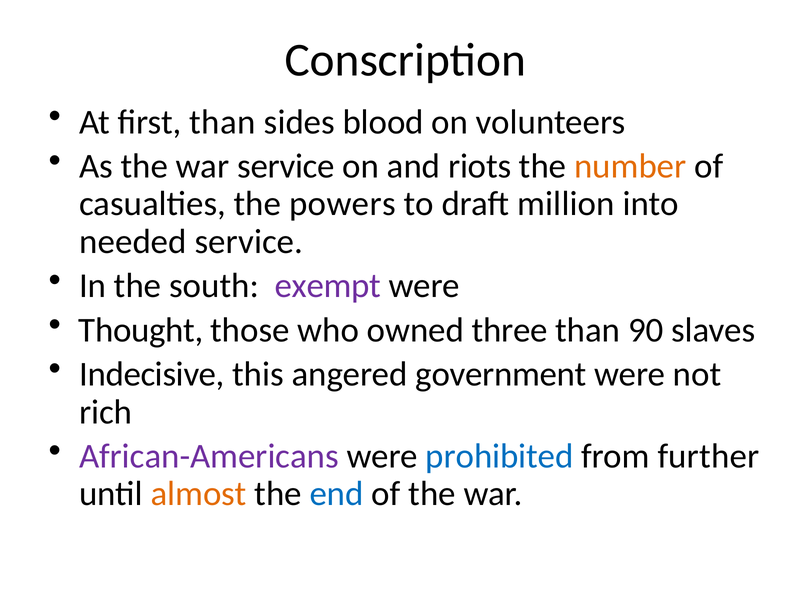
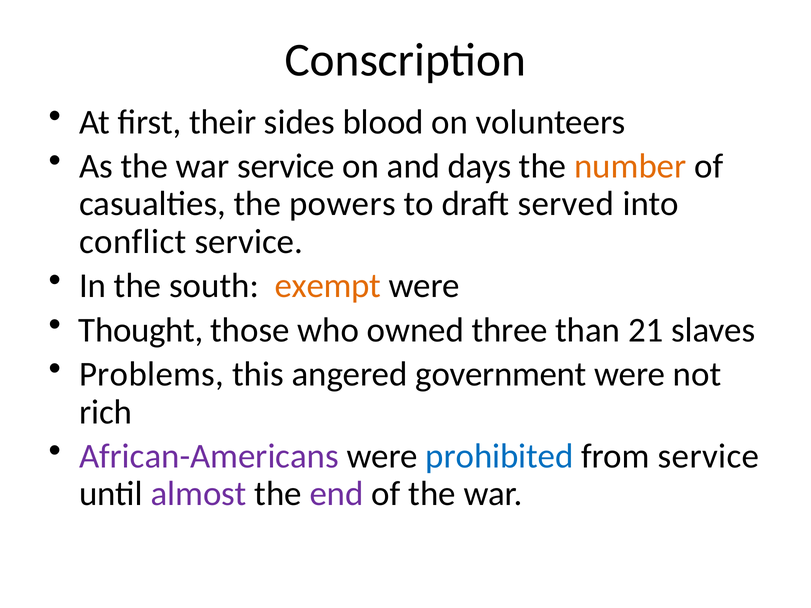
first than: than -> their
riots: riots -> days
million: million -> served
needed: needed -> conflict
exempt colour: purple -> orange
90: 90 -> 21
Indecisive: Indecisive -> Problems
from further: further -> service
almost colour: orange -> purple
end colour: blue -> purple
